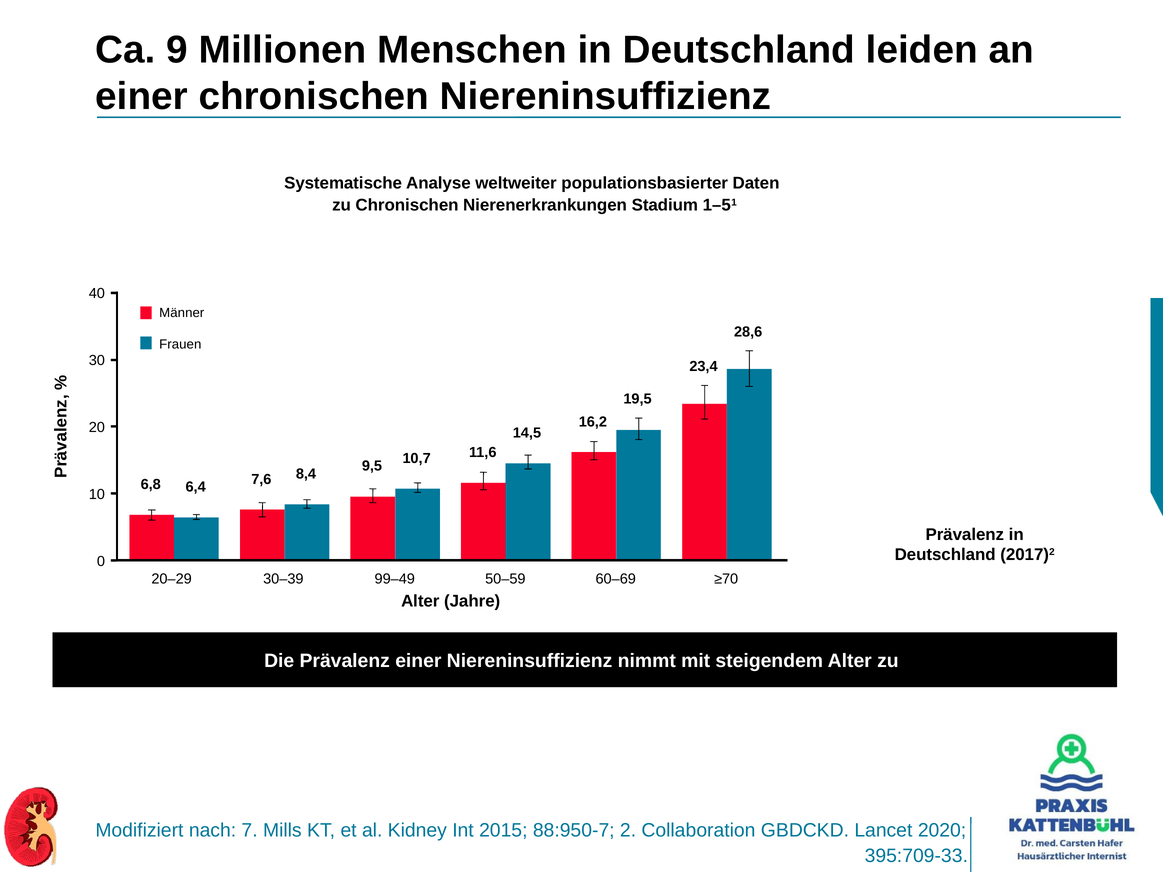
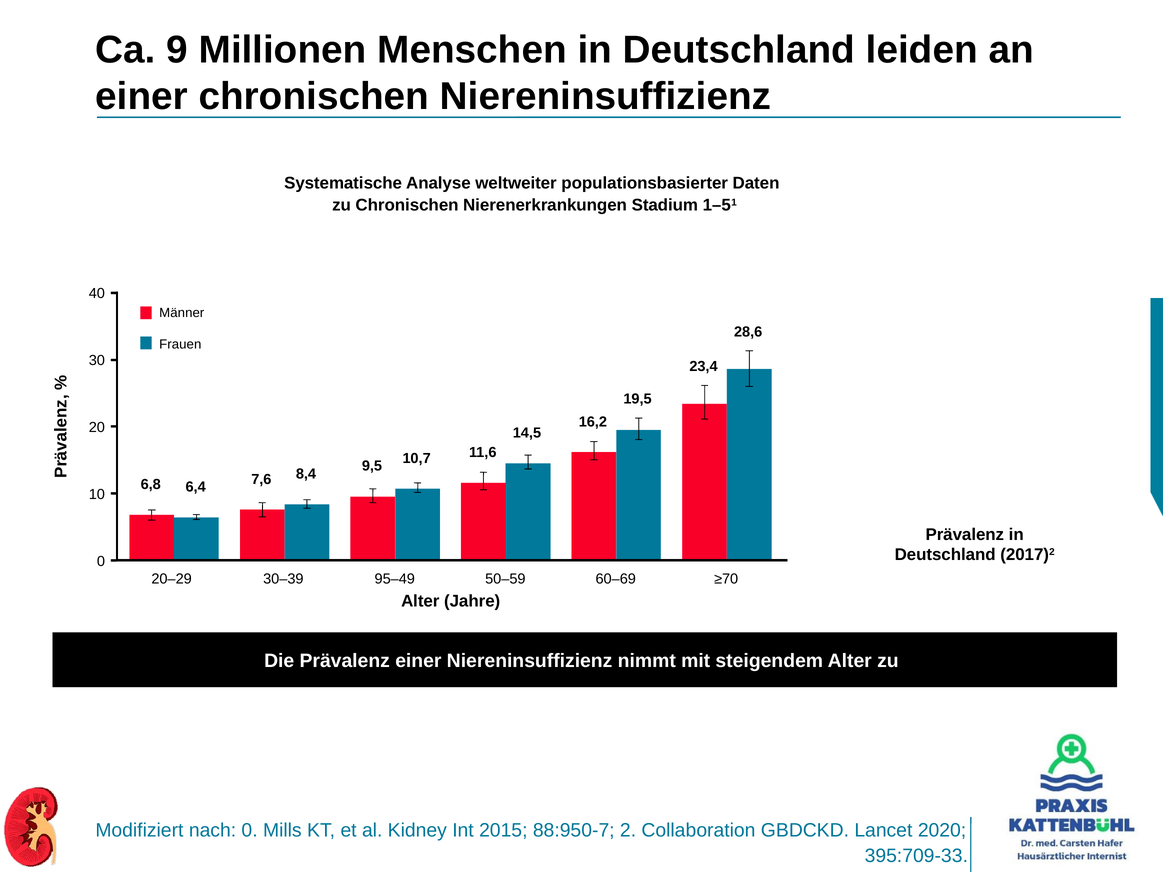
99–49: 99–49 -> 95–49
nach 7: 7 -> 0
